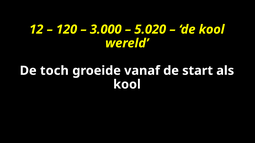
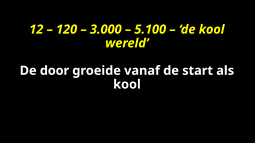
5.020: 5.020 -> 5.100
toch: toch -> door
